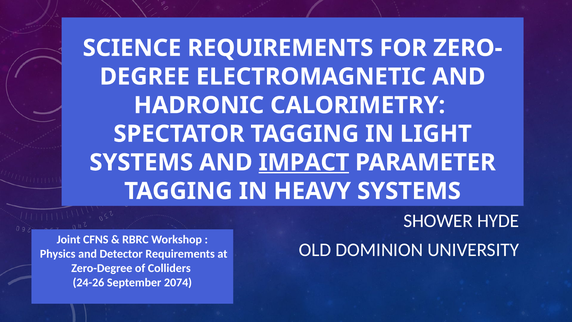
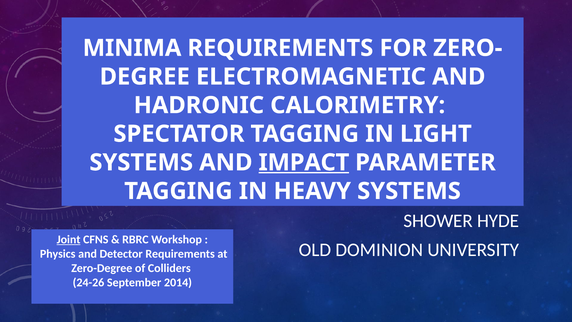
SCIENCE: SCIENCE -> MINIMA
Joint underline: none -> present
2074: 2074 -> 2014
